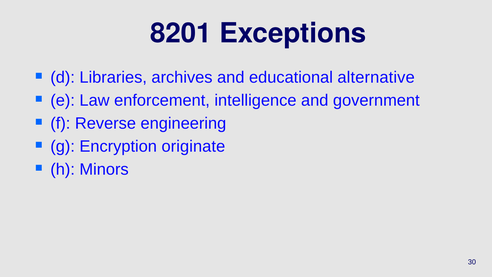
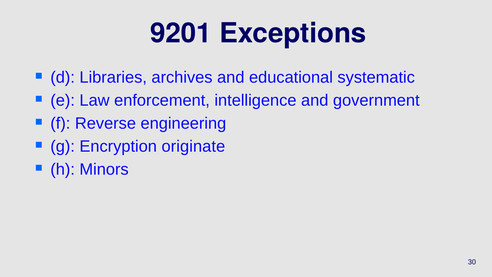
8201: 8201 -> 9201
alternative: alternative -> systematic
